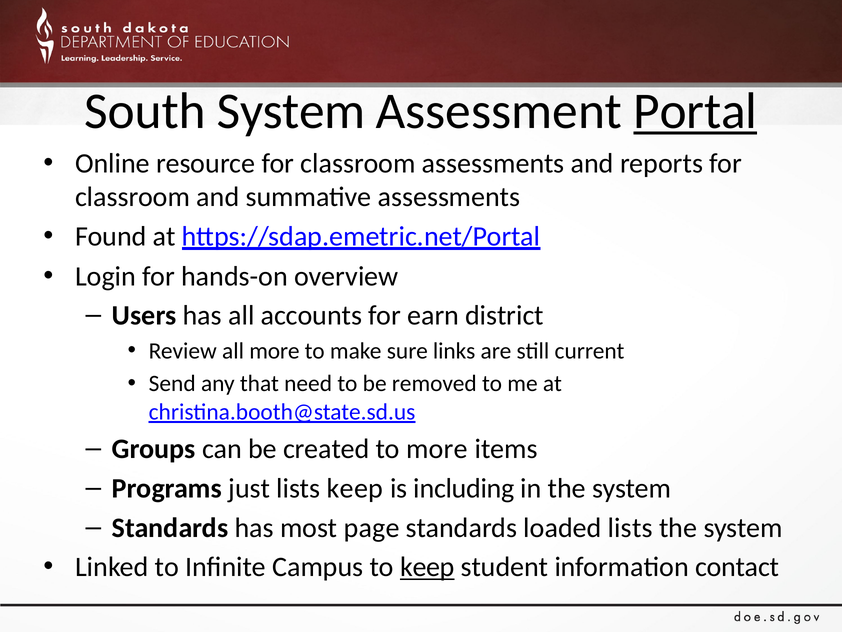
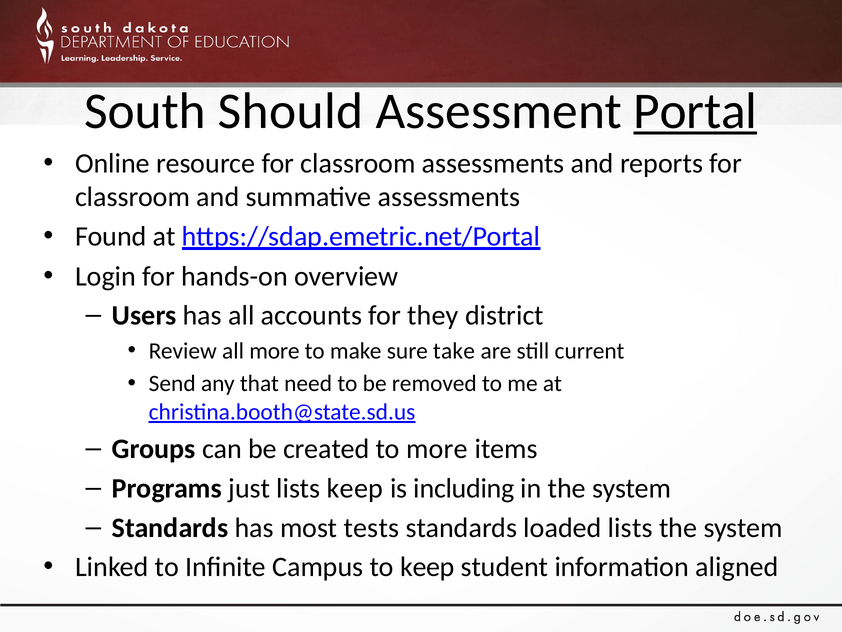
South System: System -> Should
earn: earn -> they
links: links -> take
page: page -> tests
keep at (427, 567) underline: present -> none
contact: contact -> aligned
